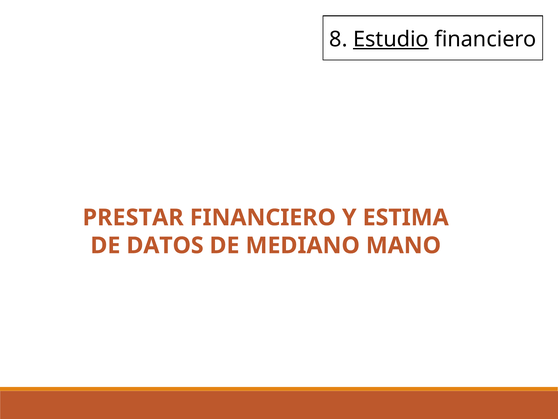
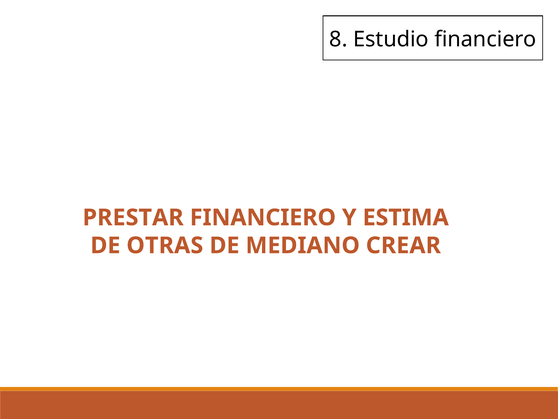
Estudio underline: present -> none
DATOS: DATOS -> OTRAS
MANO: MANO -> CREAR
